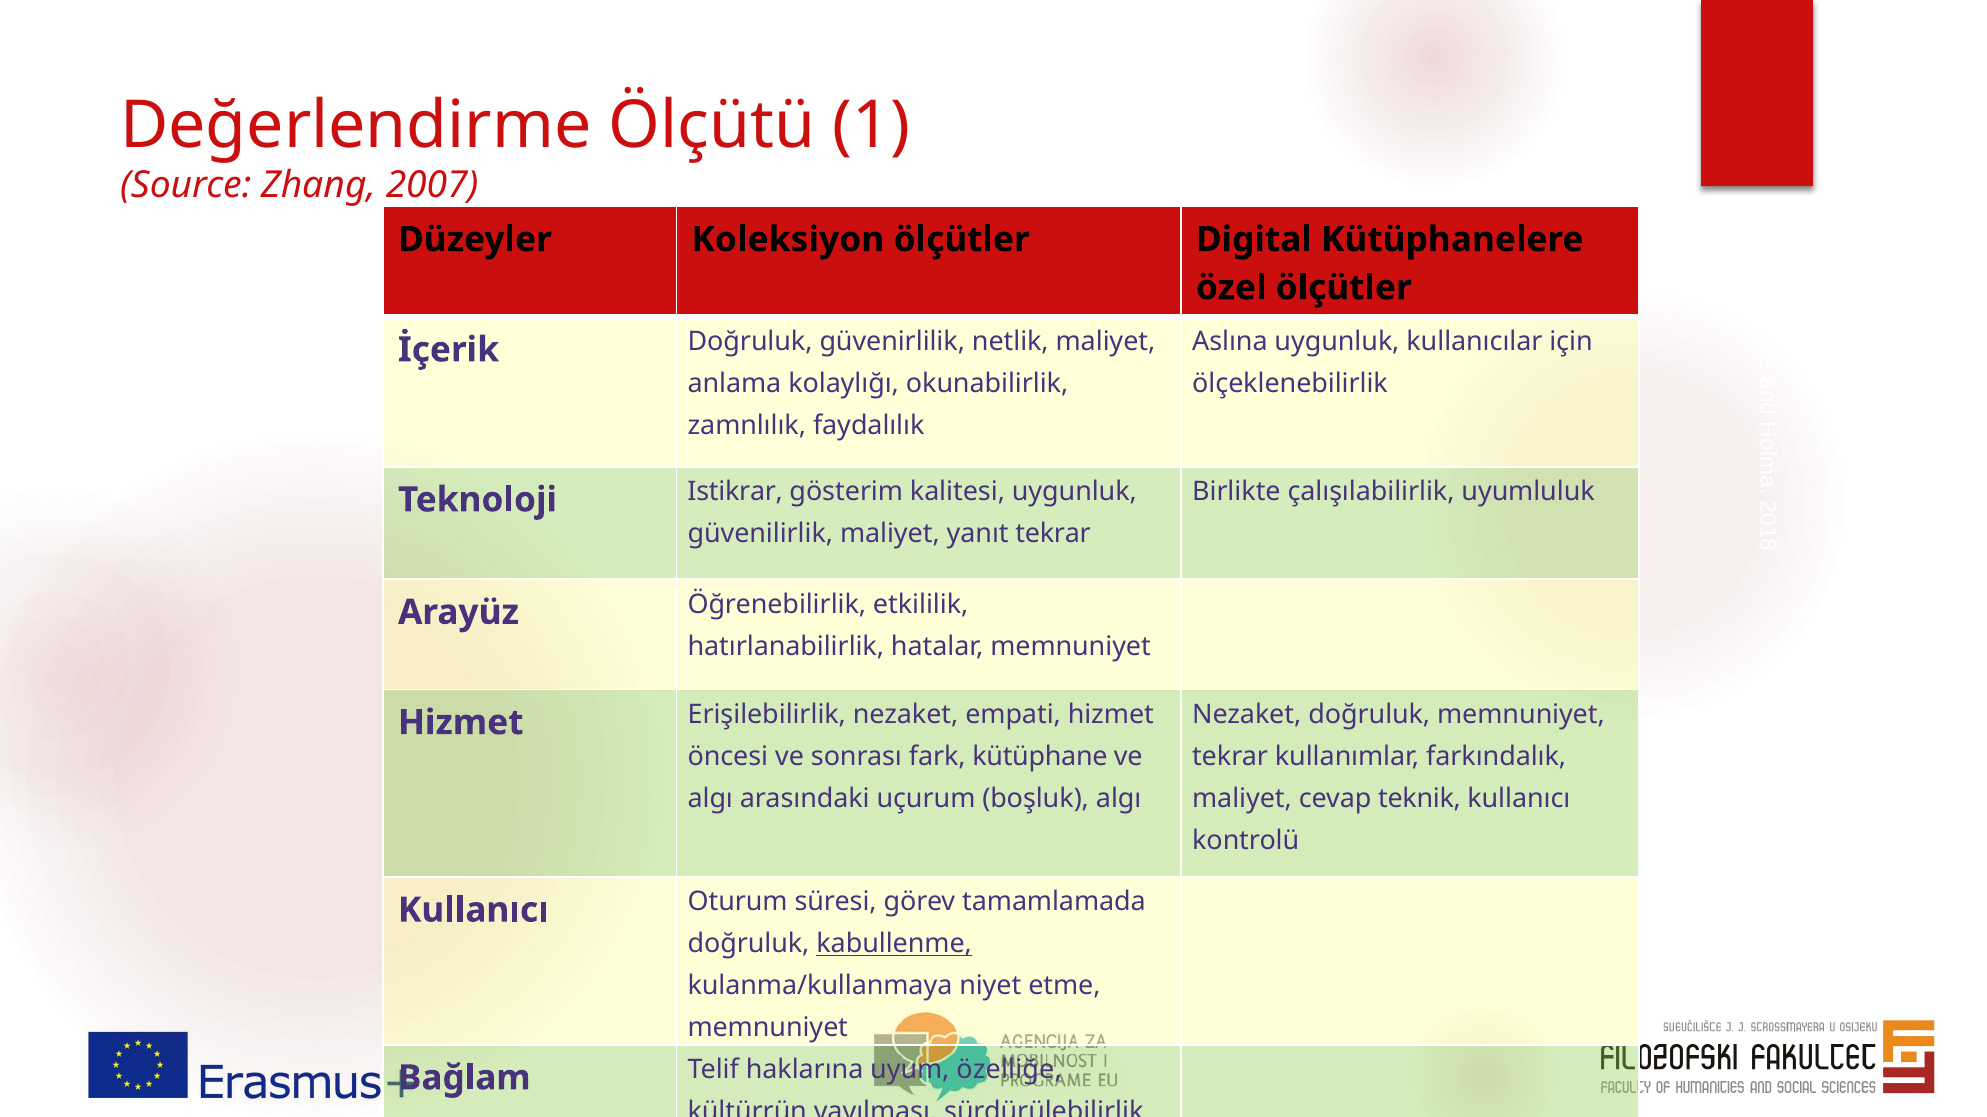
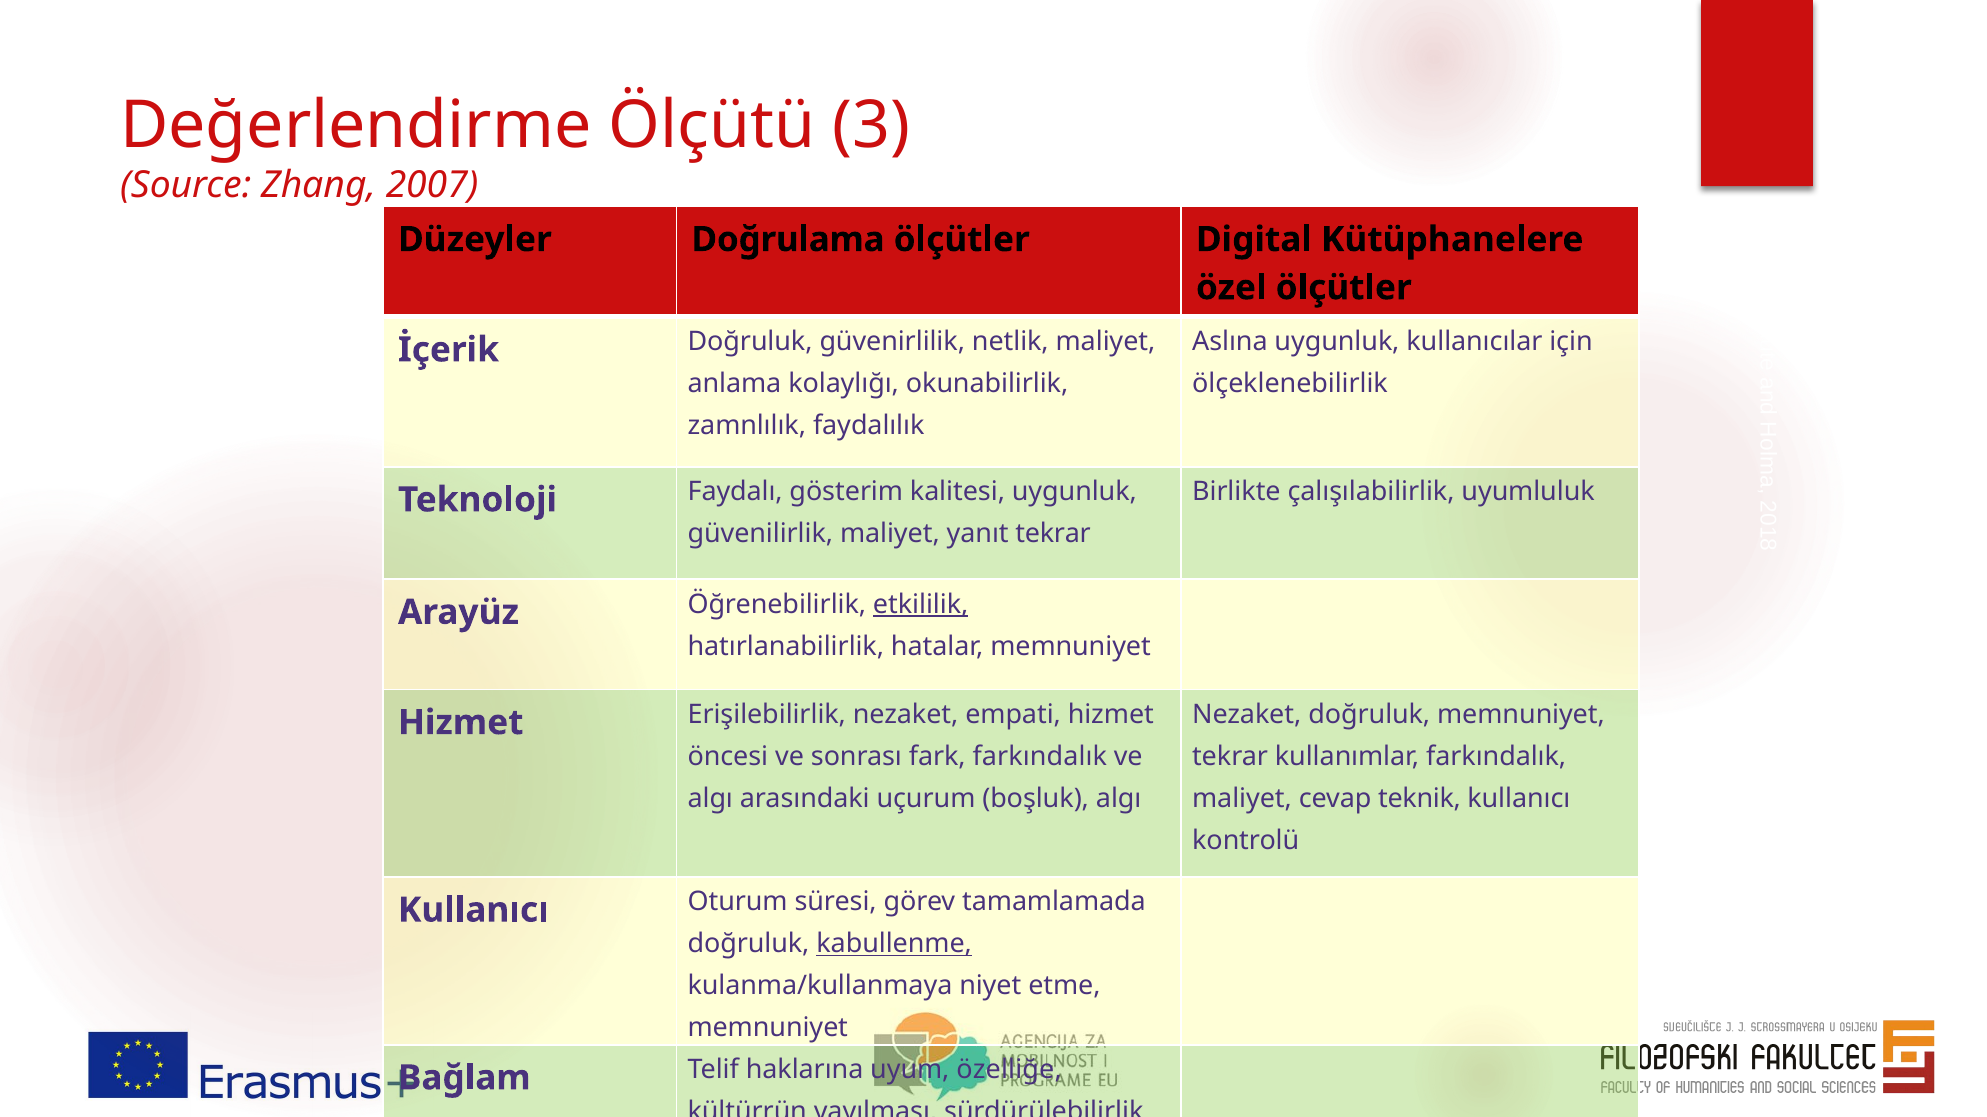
Ölçütü 1: 1 -> 3
Koleksiyon: Koleksiyon -> Doğrulama
Istikrar: Istikrar -> Faydalı
etkililik underline: none -> present
fark kütüphane: kütüphane -> farkındalık
